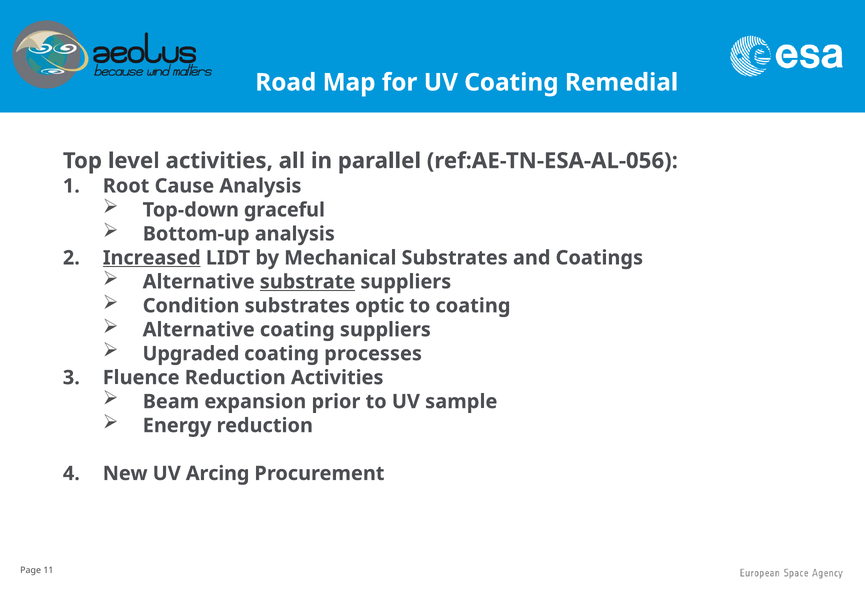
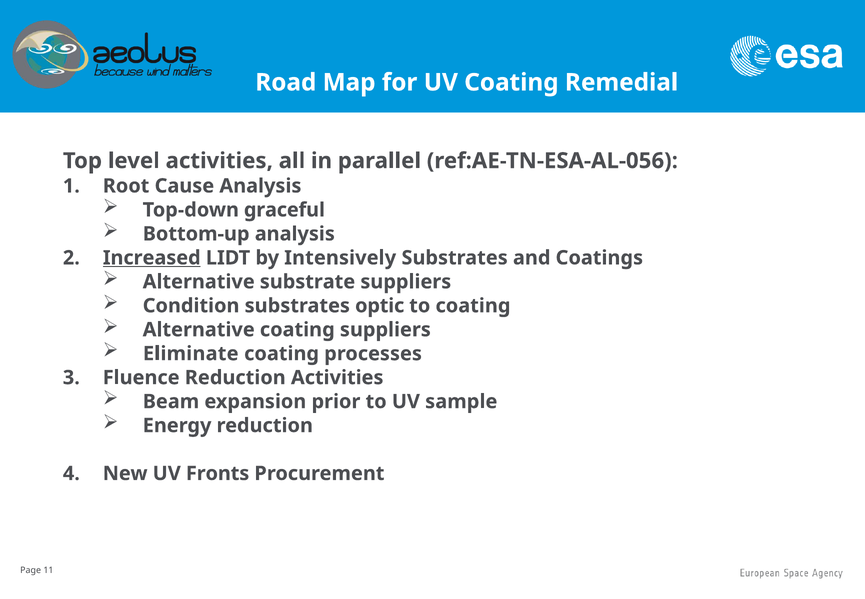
Mechanical: Mechanical -> Intensively
substrate underline: present -> none
Upgraded: Upgraded -> Eliminate
Arcing: Arcing -> Fronts
